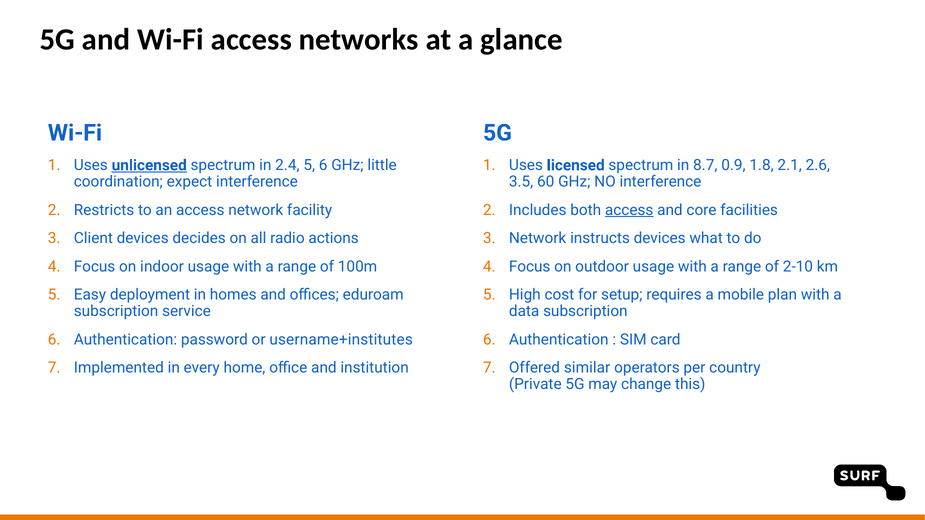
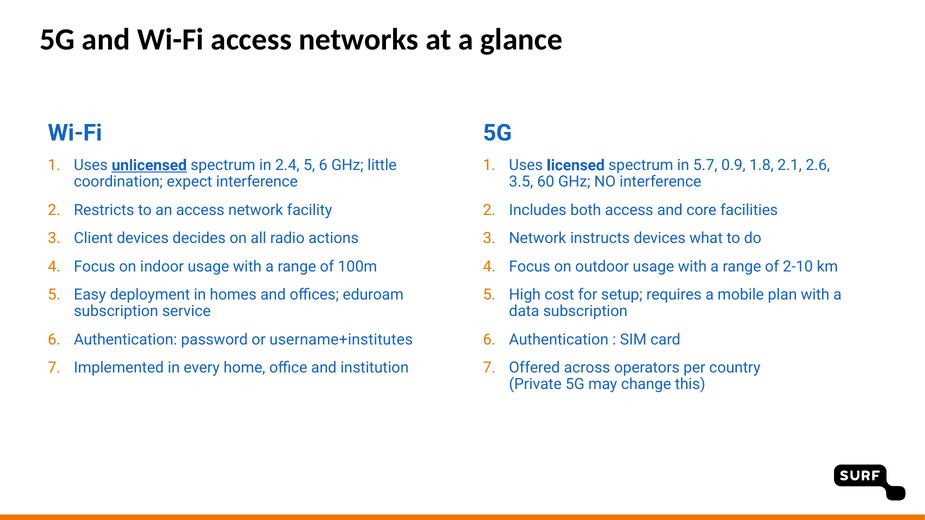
8.7: 8.7 -> 5.7
access at (629, 210) underline: present -> none
similar: similar -> across
